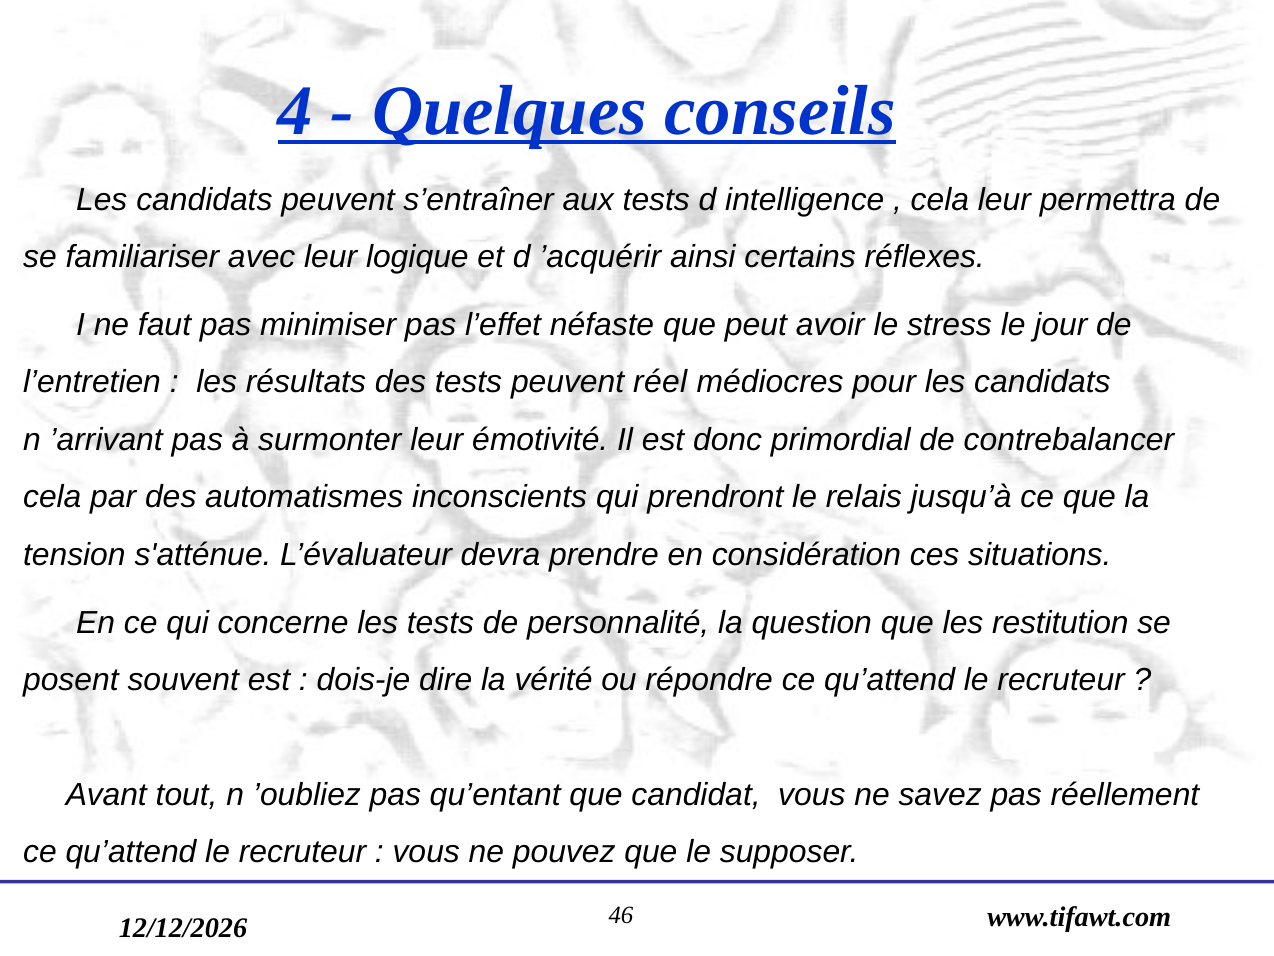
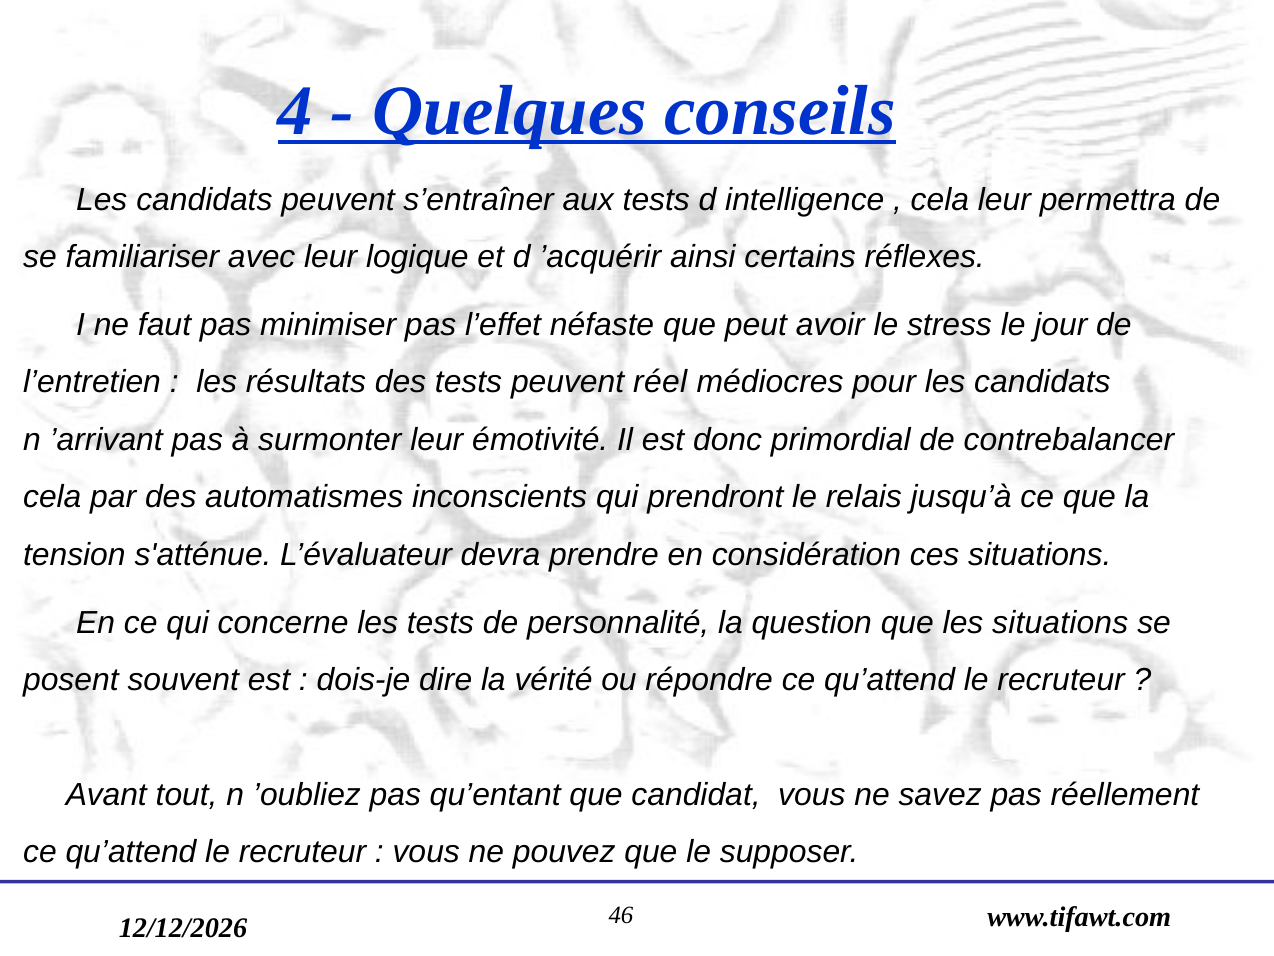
les restitution: restitution -> situations
